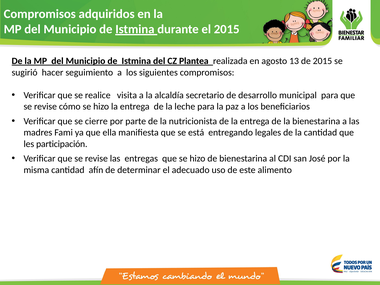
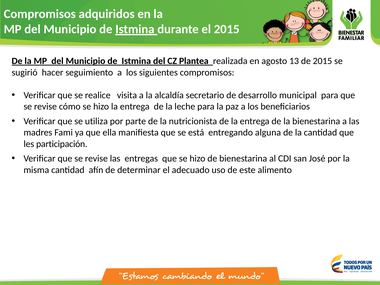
cierre: cierre -> utiliza
legales: legales -> alguna
